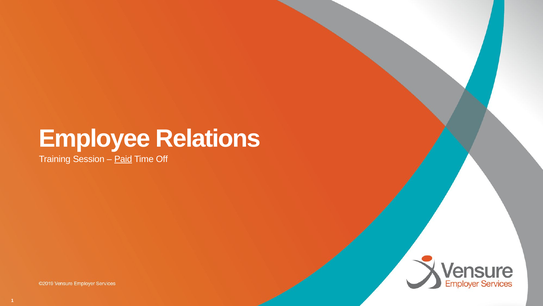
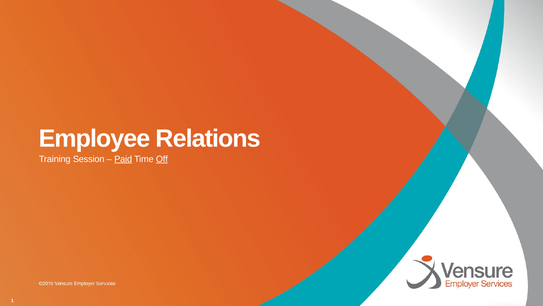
Off underline: none -> present
